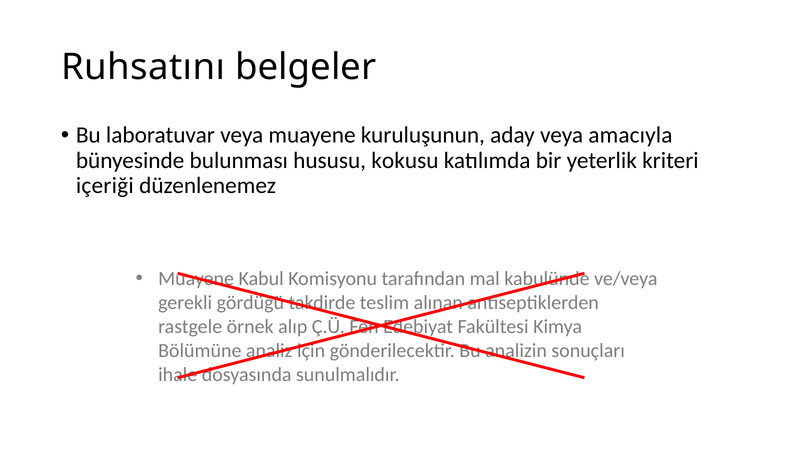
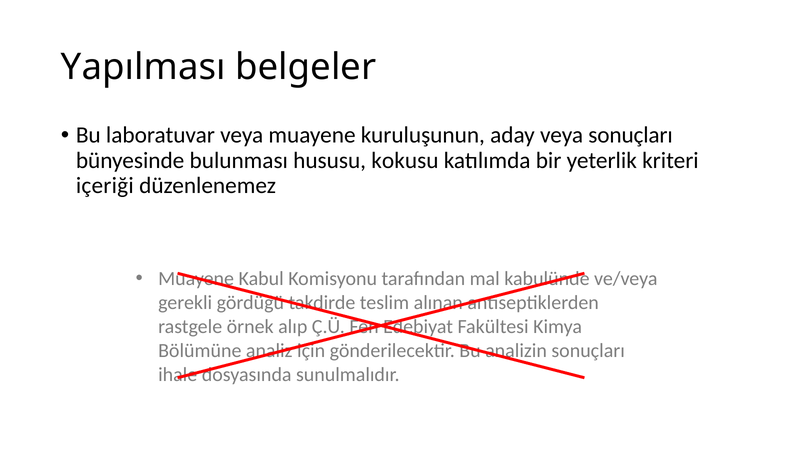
Ruhsatını: Ruhsatını -> Yapılması
veya amacıyla: amacıyla -> sonuçları
